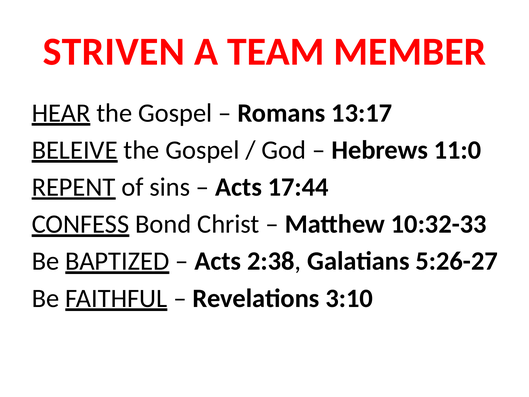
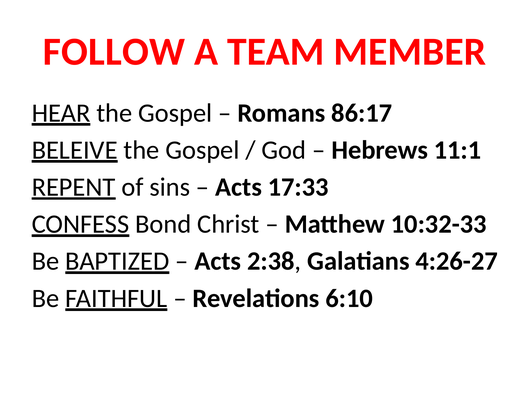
STRIVEN: STRIVEN -> FOLLOW
13:17: 13:17 -> 86:17
11:0: 11:0 -> 11:1
17:44: 17:44 -> 17:33
5:26-27: 5:26-27 -> 4:26-27
3:10: 3:10 -> 6:10
